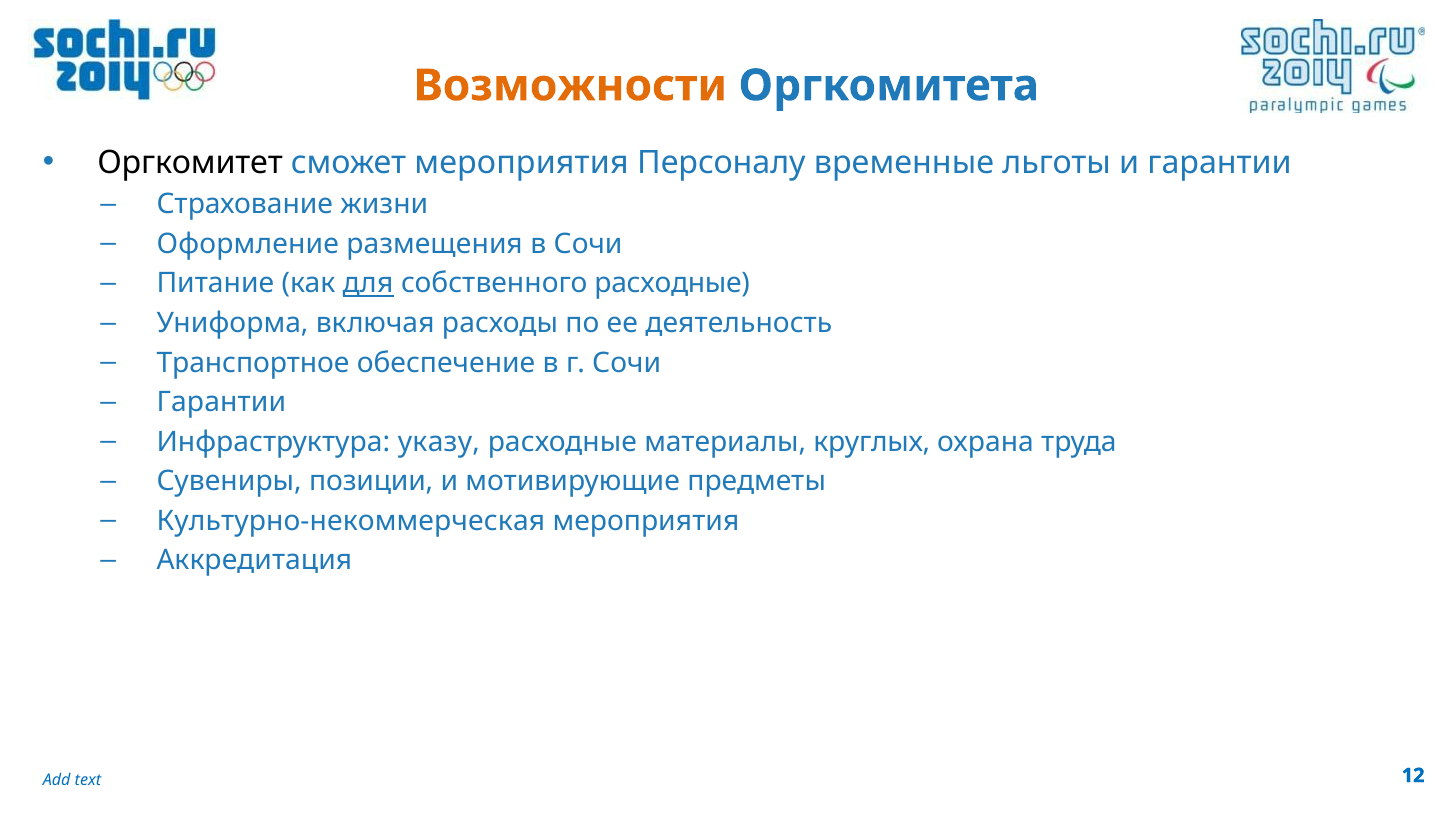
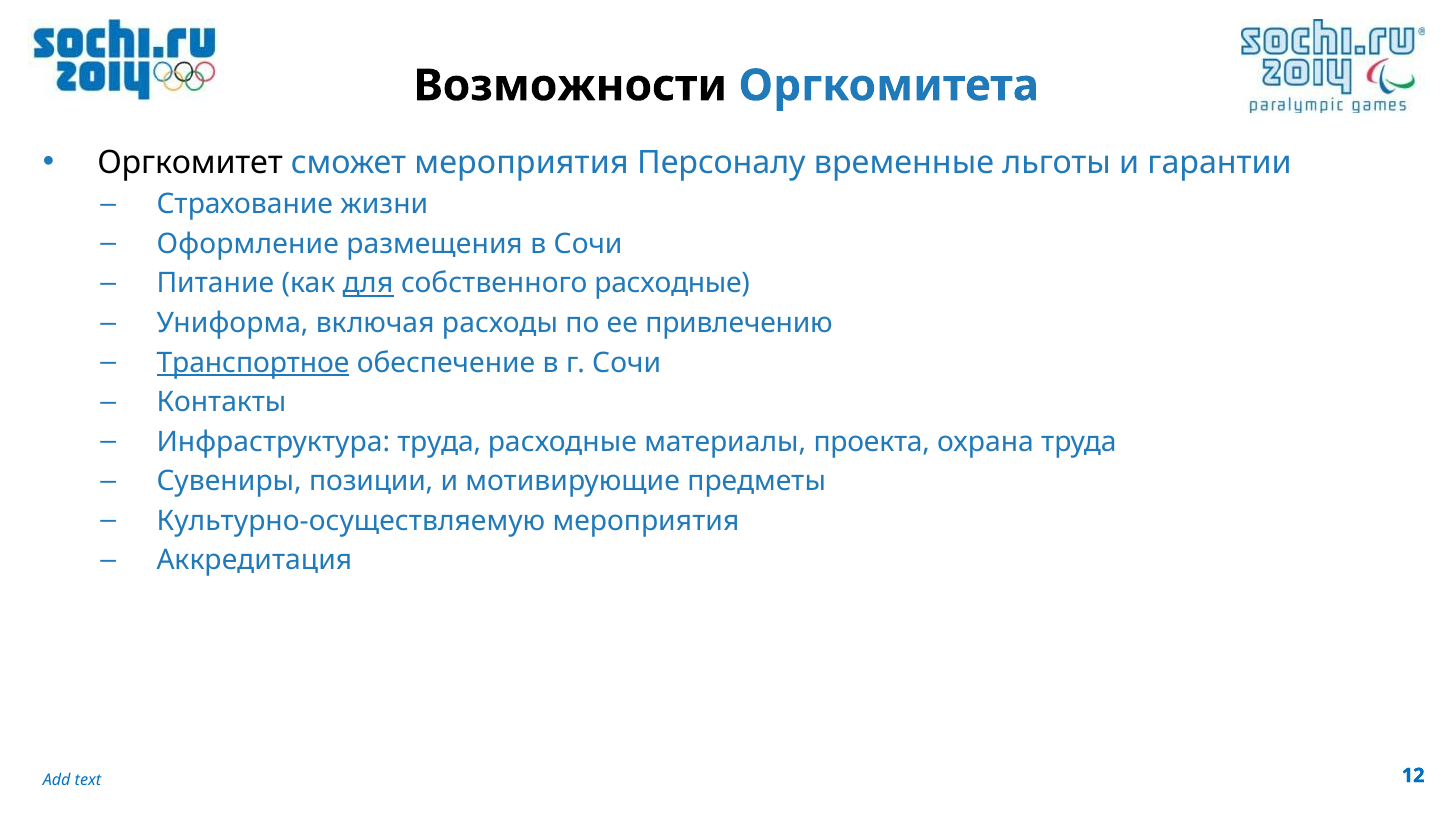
Возможности colour: orange -> black
деятельность: деятельность -> привлечению
Транспортное underline: none -> present
Гарантии at (221, 403): Гарантии -> Контакты
Инфраструктура указу: указу -> труда
круглых: круглых -> проекта
Культурно-некоммерческая: Культурно-некоммерческая -> Культурно-осуществляемую
